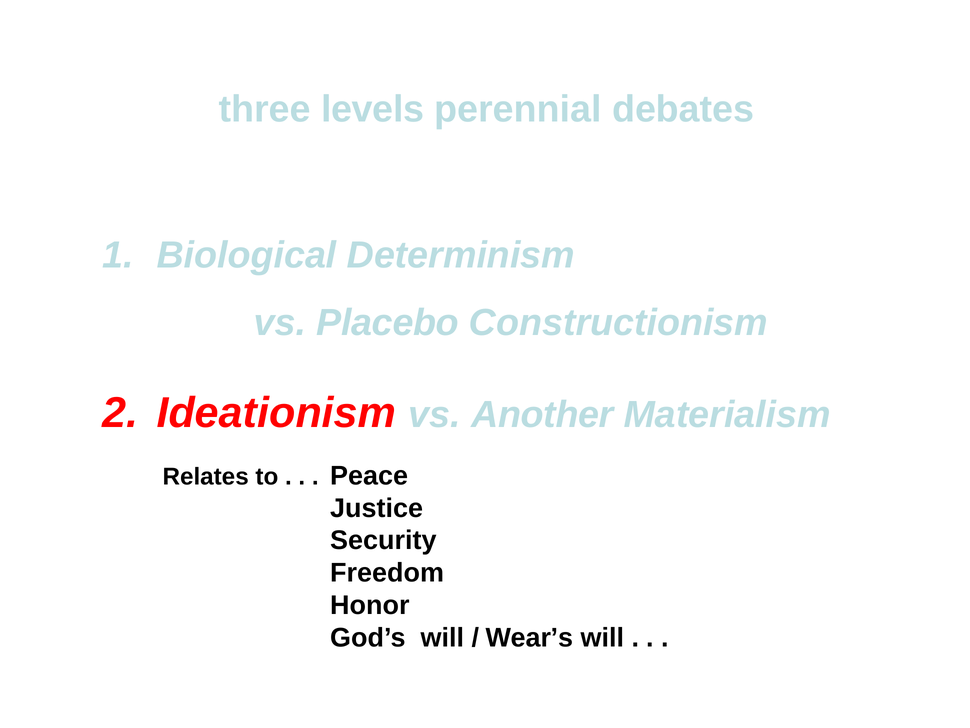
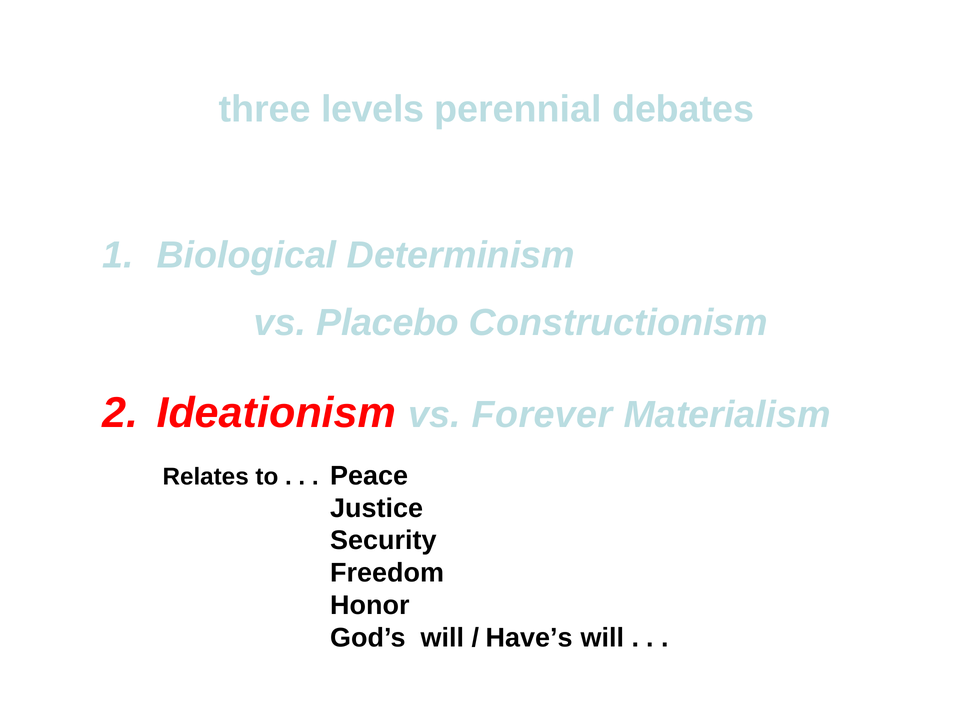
Another: Another -> Forever
Wear’s: Wear’s -> Have’s
